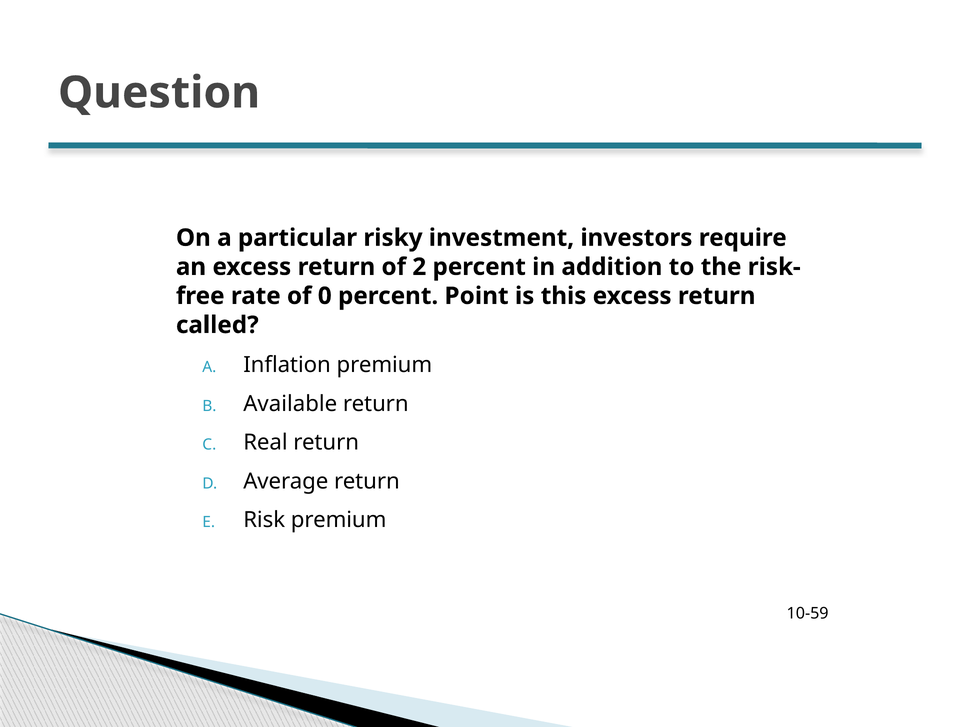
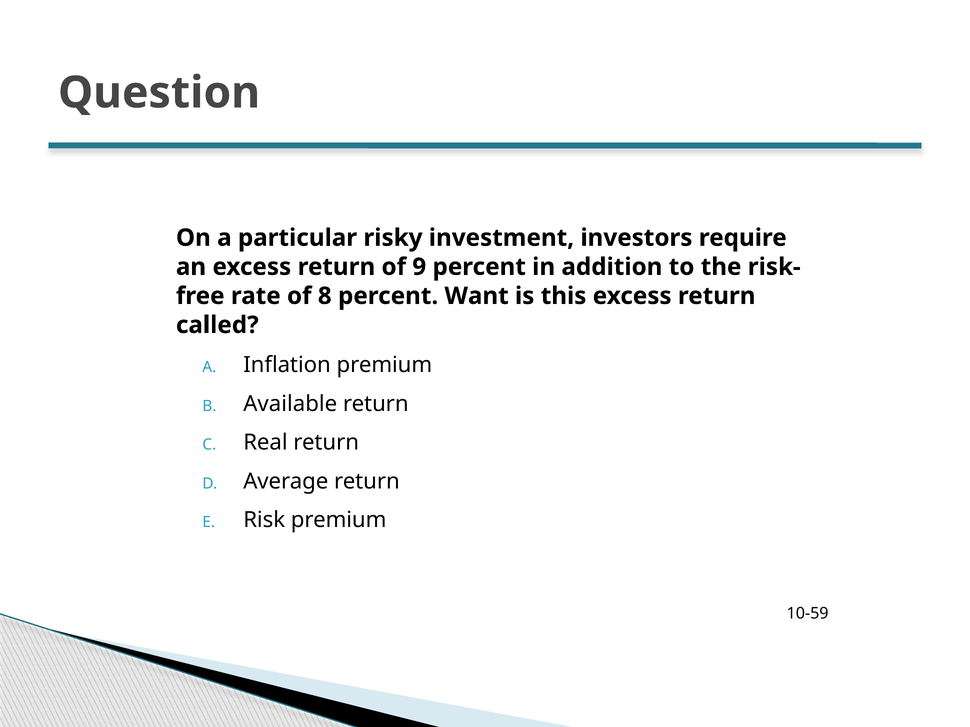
2: 2 -> 9
0: 0 -> 8
Point: Point -> Want
